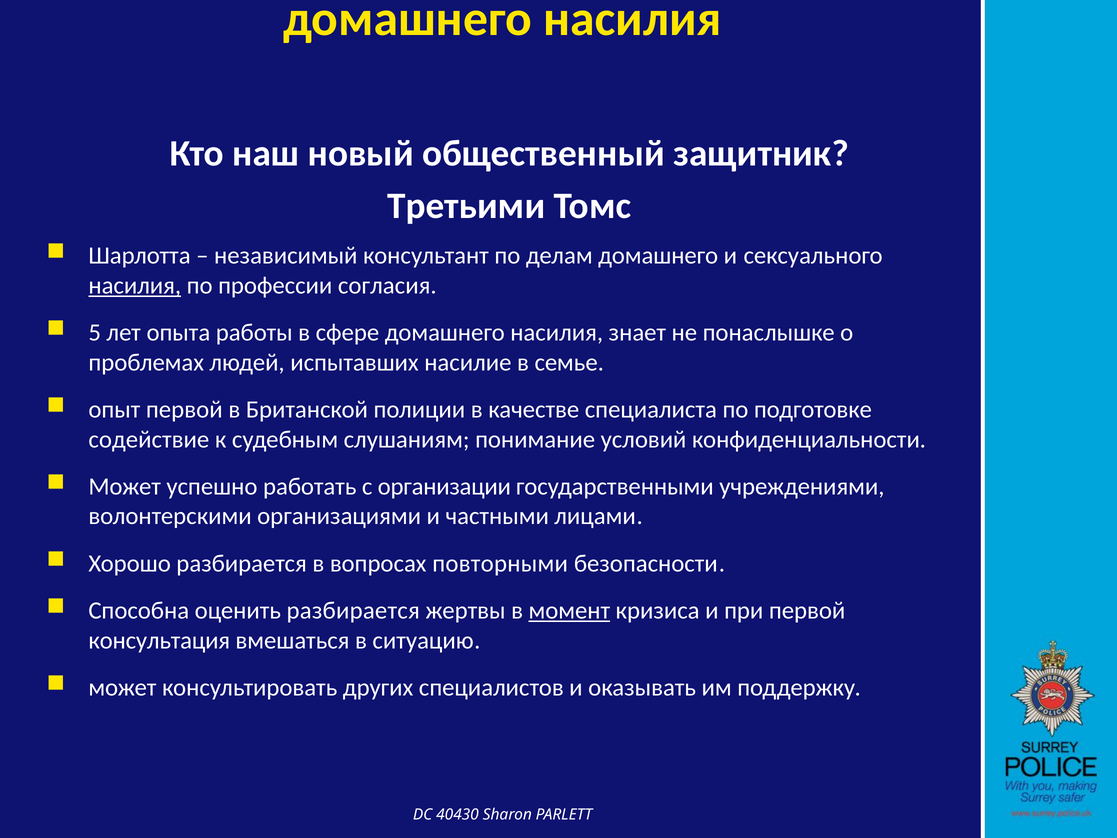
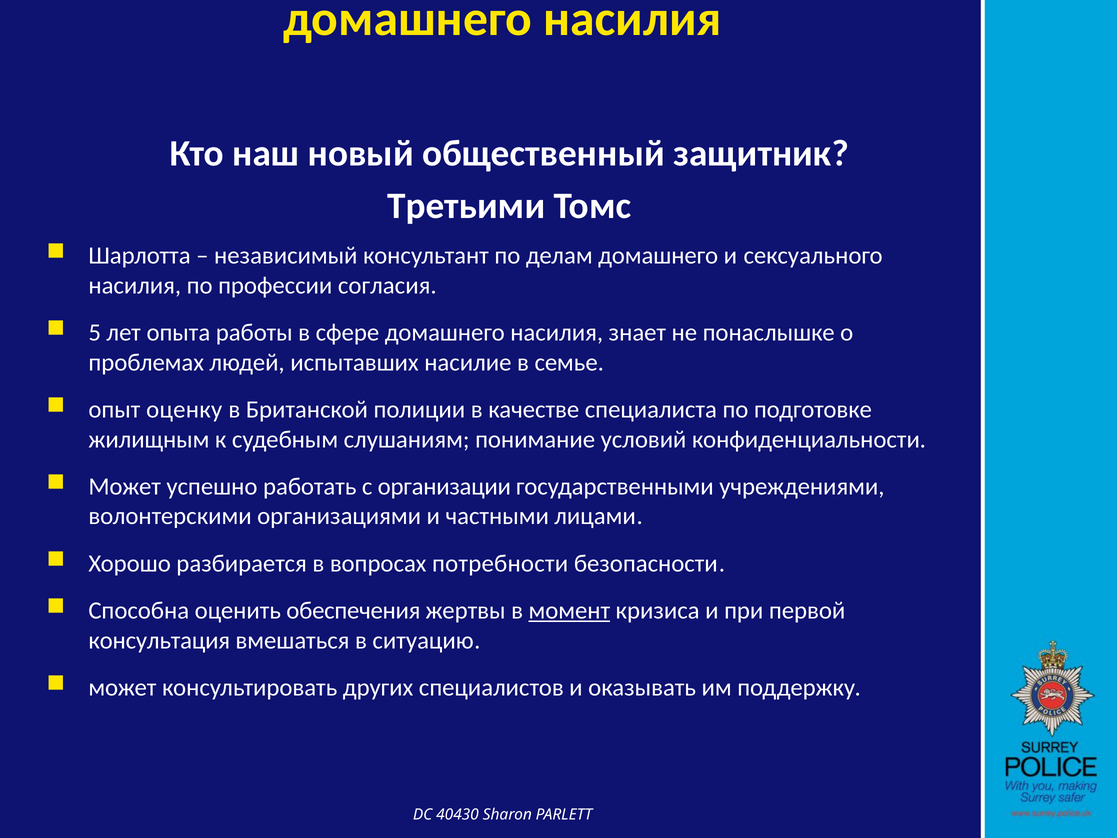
насилия at (135, 285) underline: present -> none
опыт первой: первой -> оценку
содействие: содействие -> жилищным
повторными: повторными -> потребности
оценить разбирается: разбирается -> обеспечения
